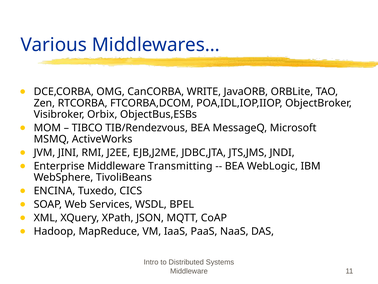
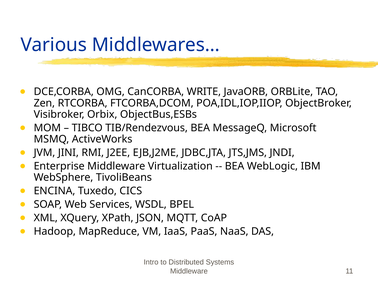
Transmitting: Transmitting -> Virtualization
